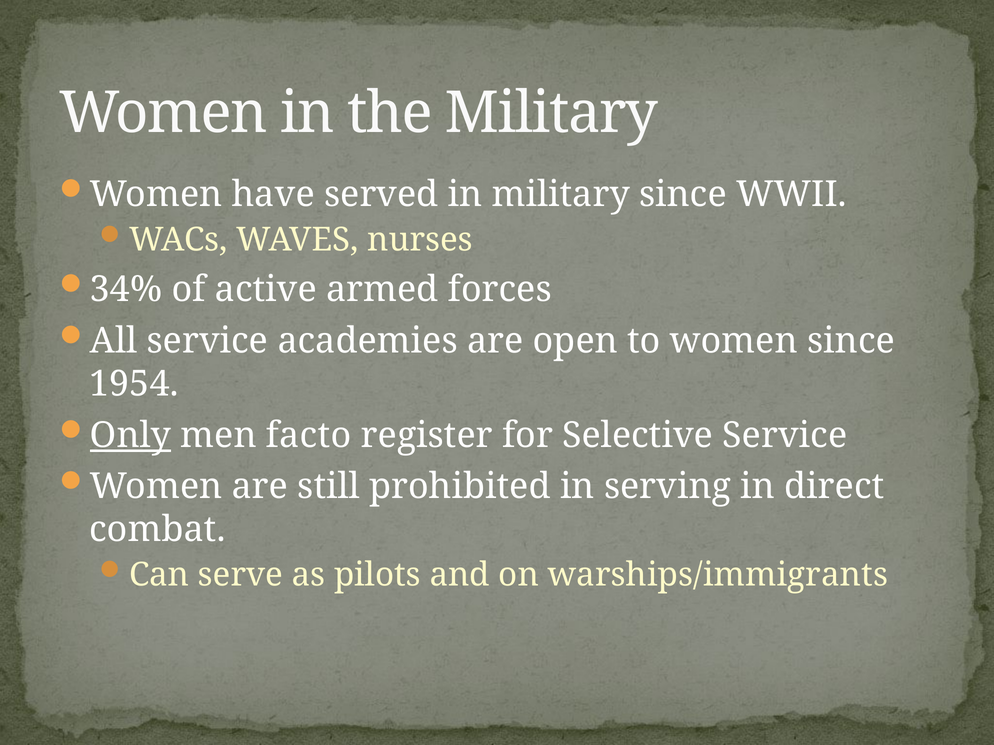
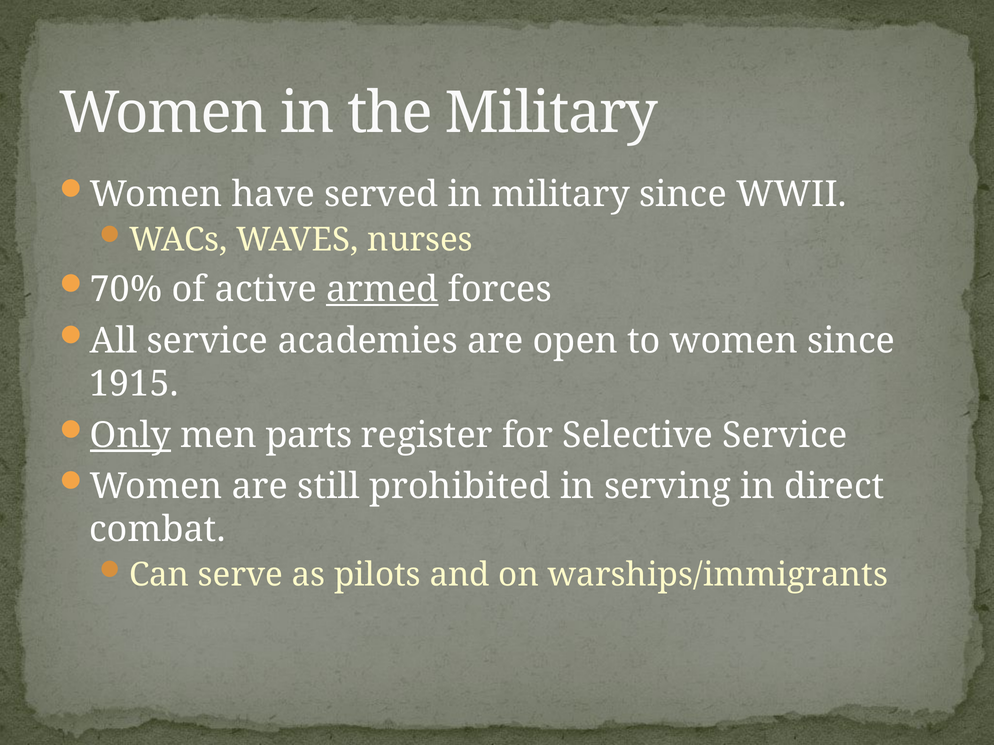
34%: 34% -> 70%
armed underline: none -> present
1954: 1954 -> 1915
facto: facto -> parts
